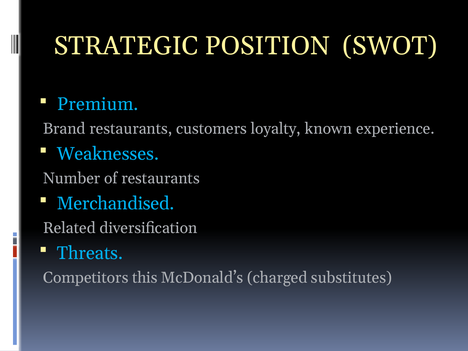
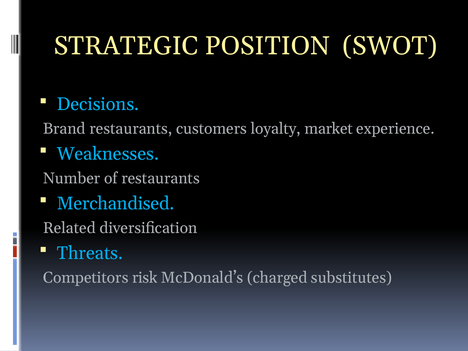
Premium: Premium -> Decisions
known: known -> market
this: this -> risk
